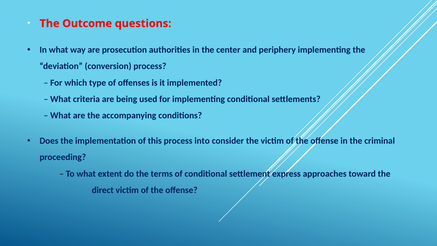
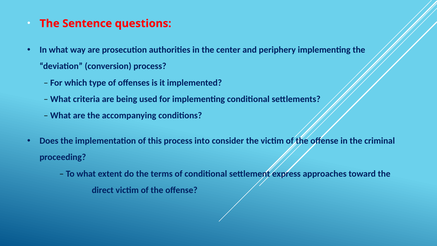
Outcome: Outcome -> Sentence
